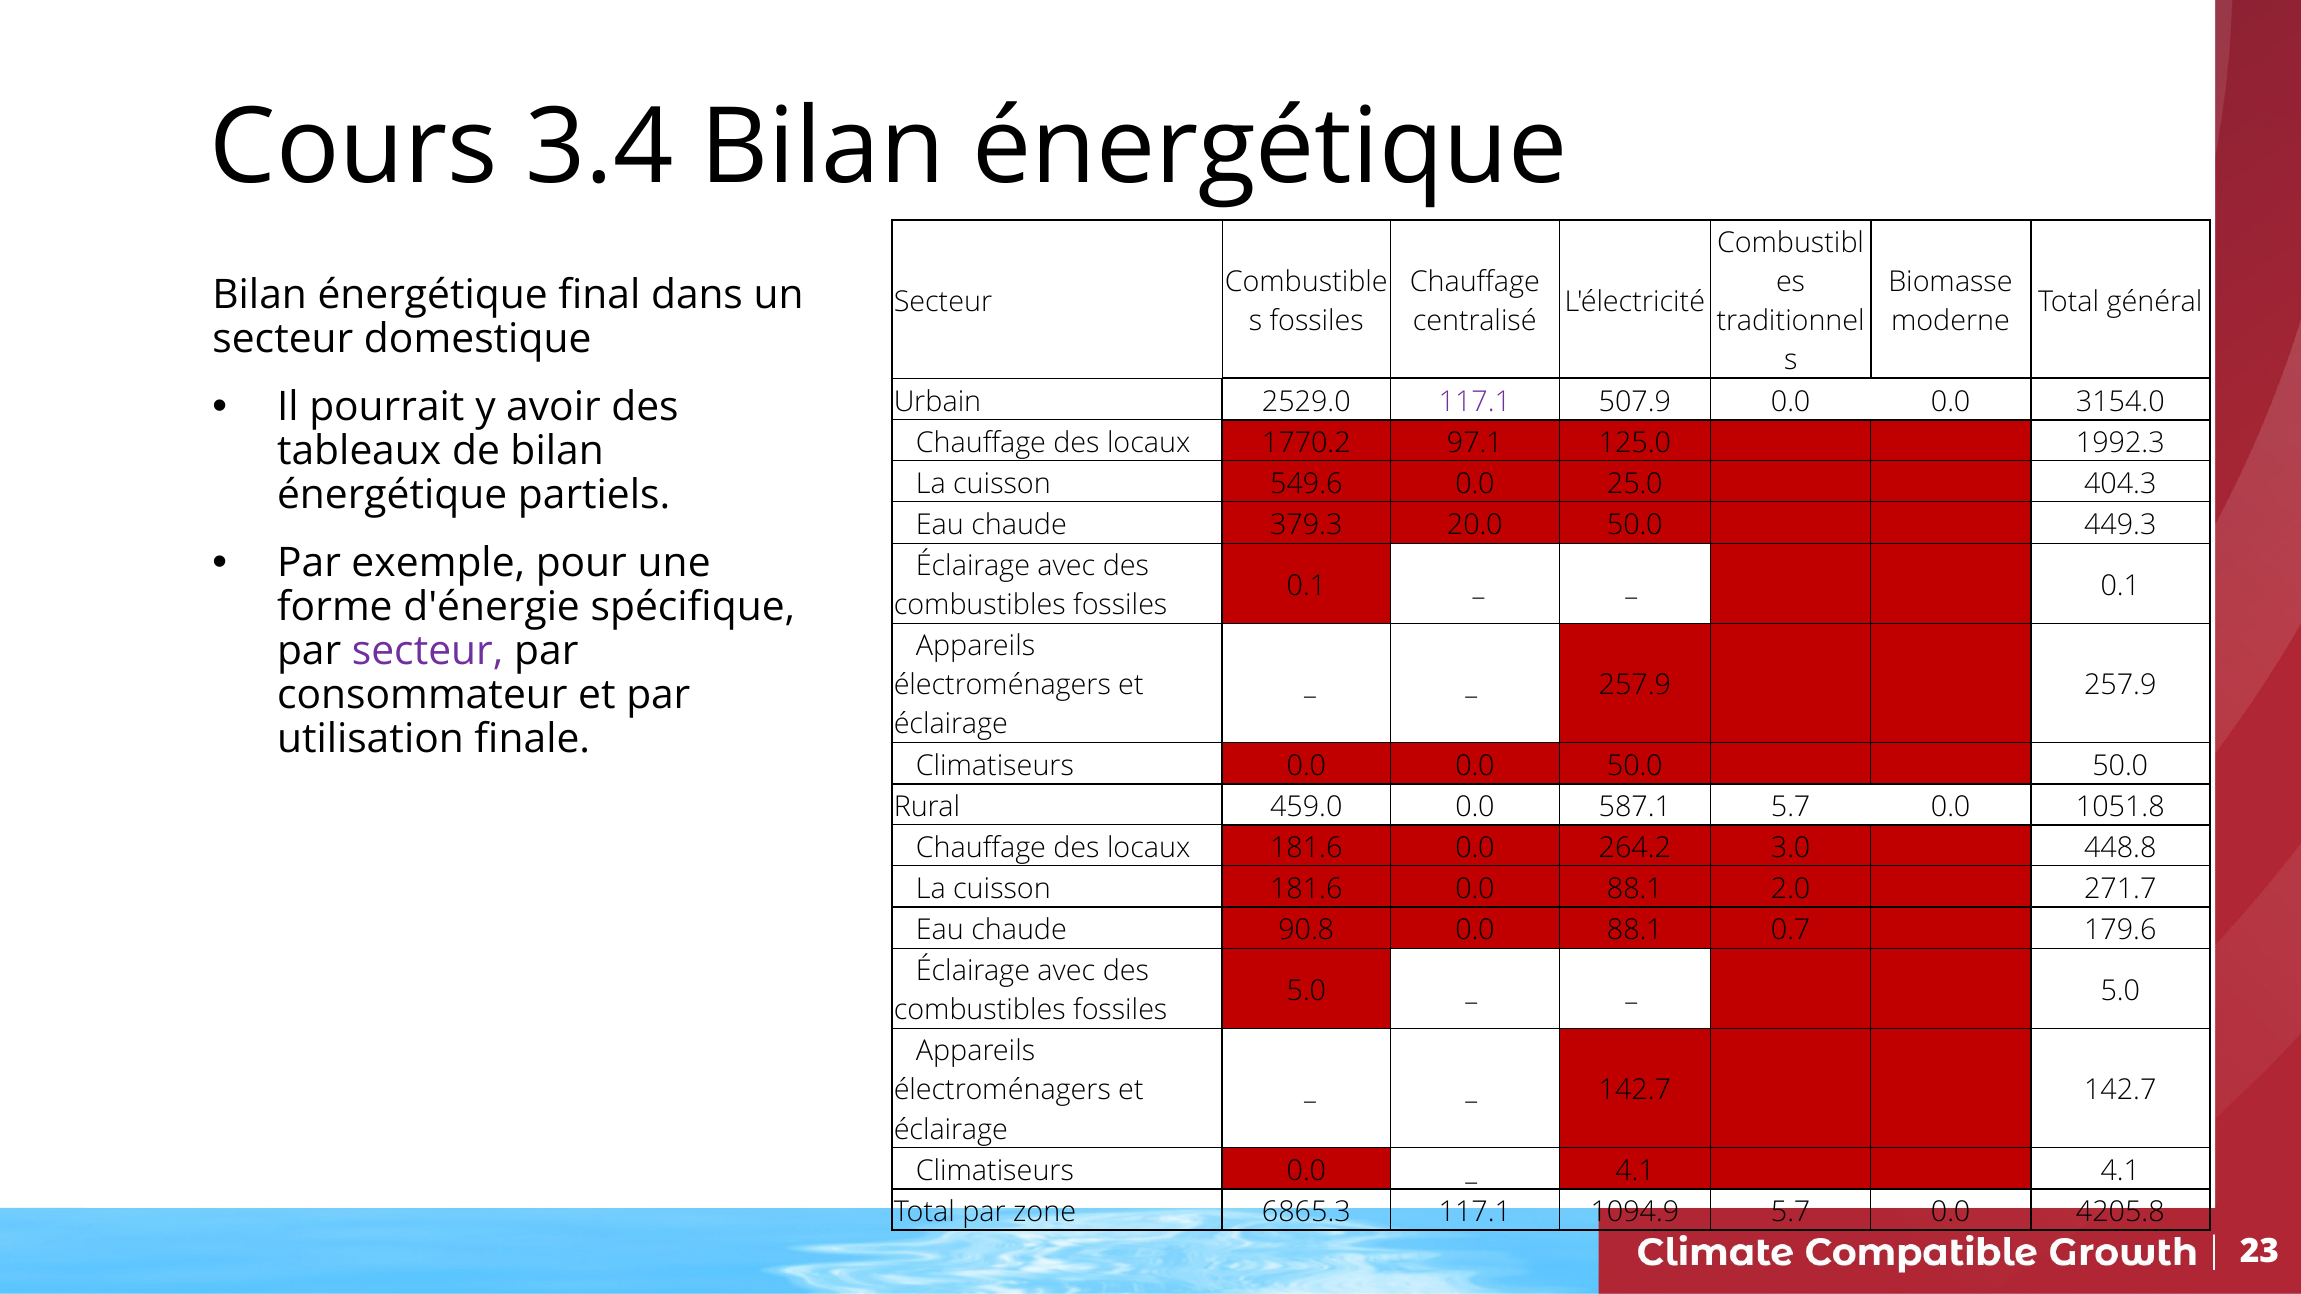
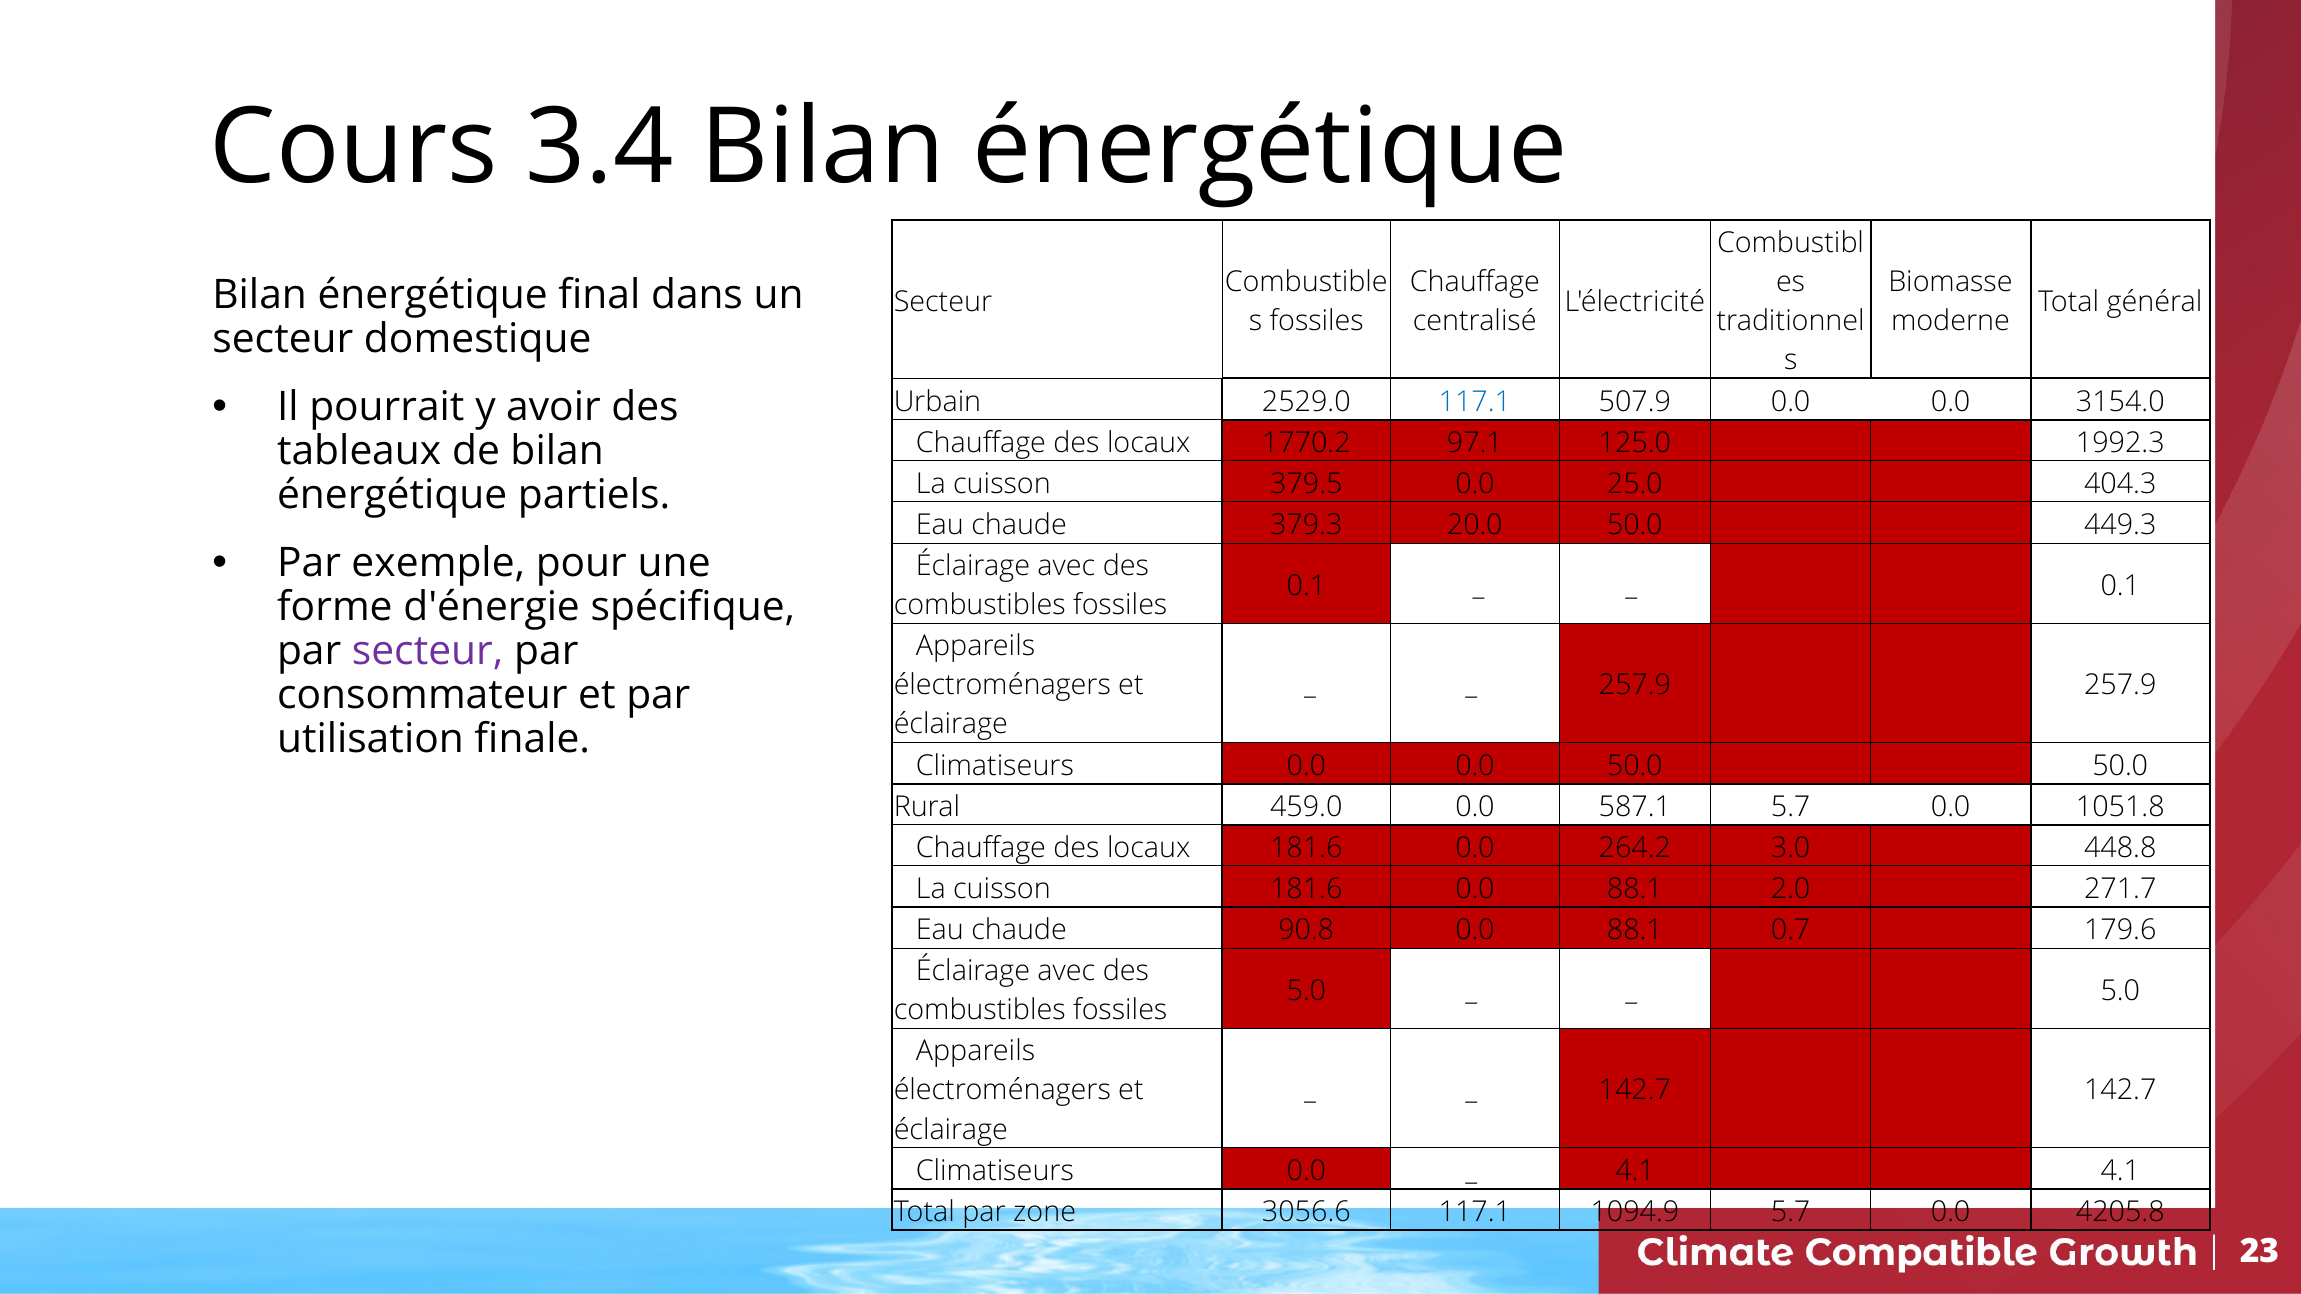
117.1 at (1475, 402) colour: purple -> blue
549.6: 549.6 -> 379.5
6865.3: 6865.3 -> 3056.6
